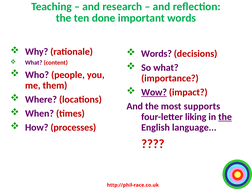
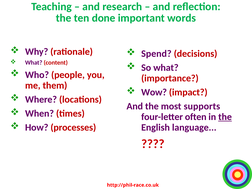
Words at (156, 54): Words -> Spend
Wow underline: present -> none
liking: liking -> often
